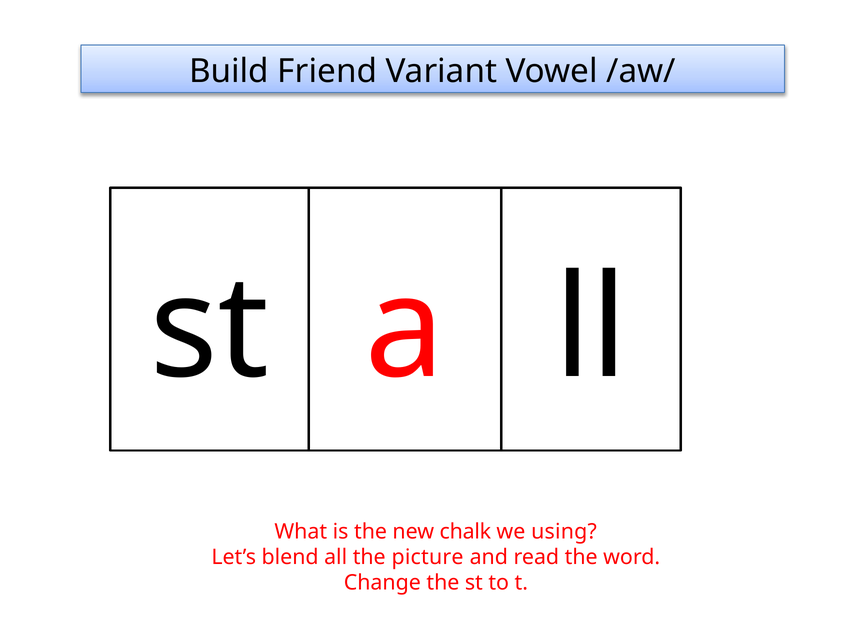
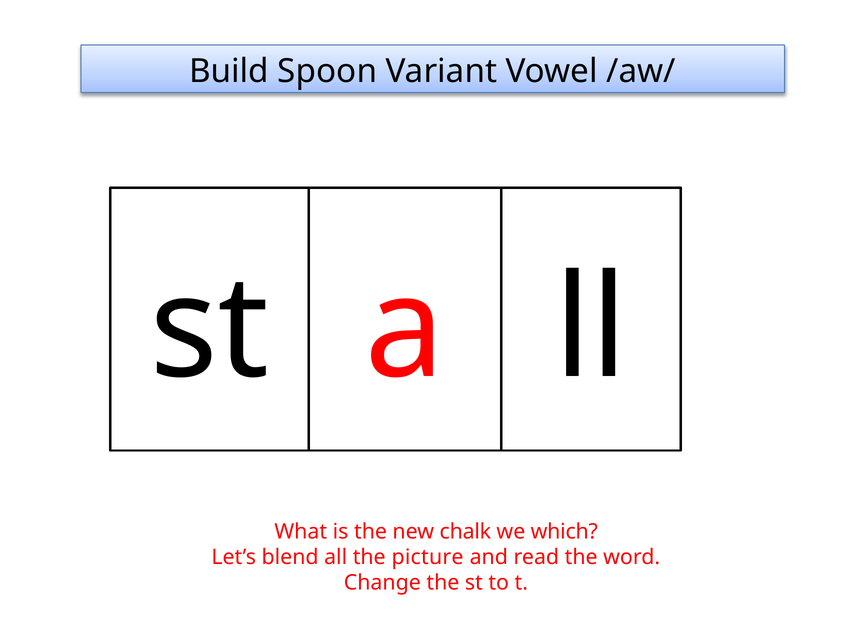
Friend: Friend -> Spoon
using: using -> which
